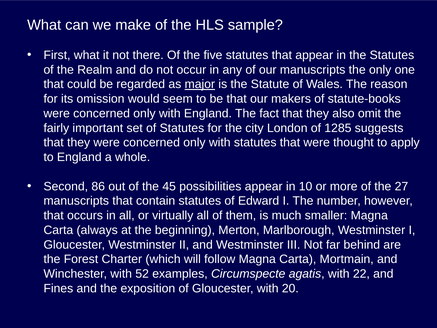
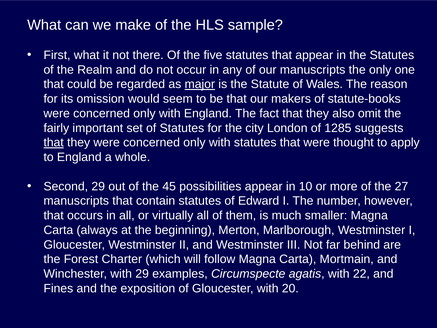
that at (54, 142) underline: none -> present
Second 86: 86 -> 29
with 52: 52 -> 29
